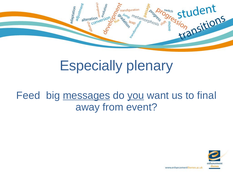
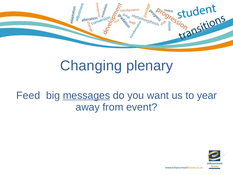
Especially: Especially -> Changing
you underline: present -> none
final: final -> year
